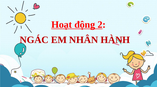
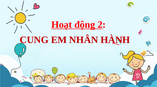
NGÁC: NGÁC -> CUNG
